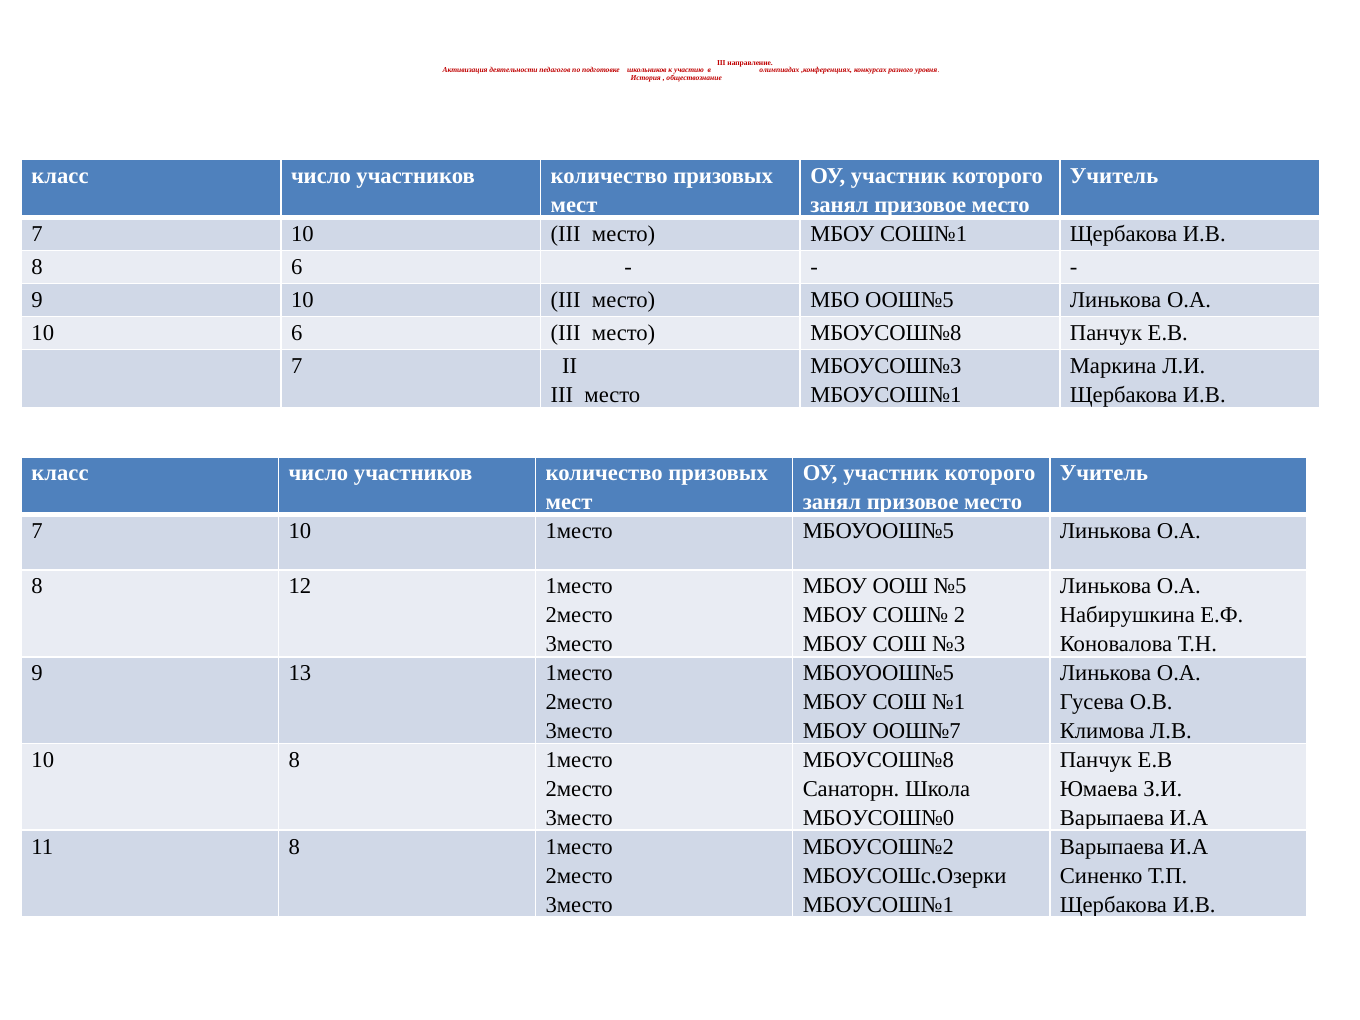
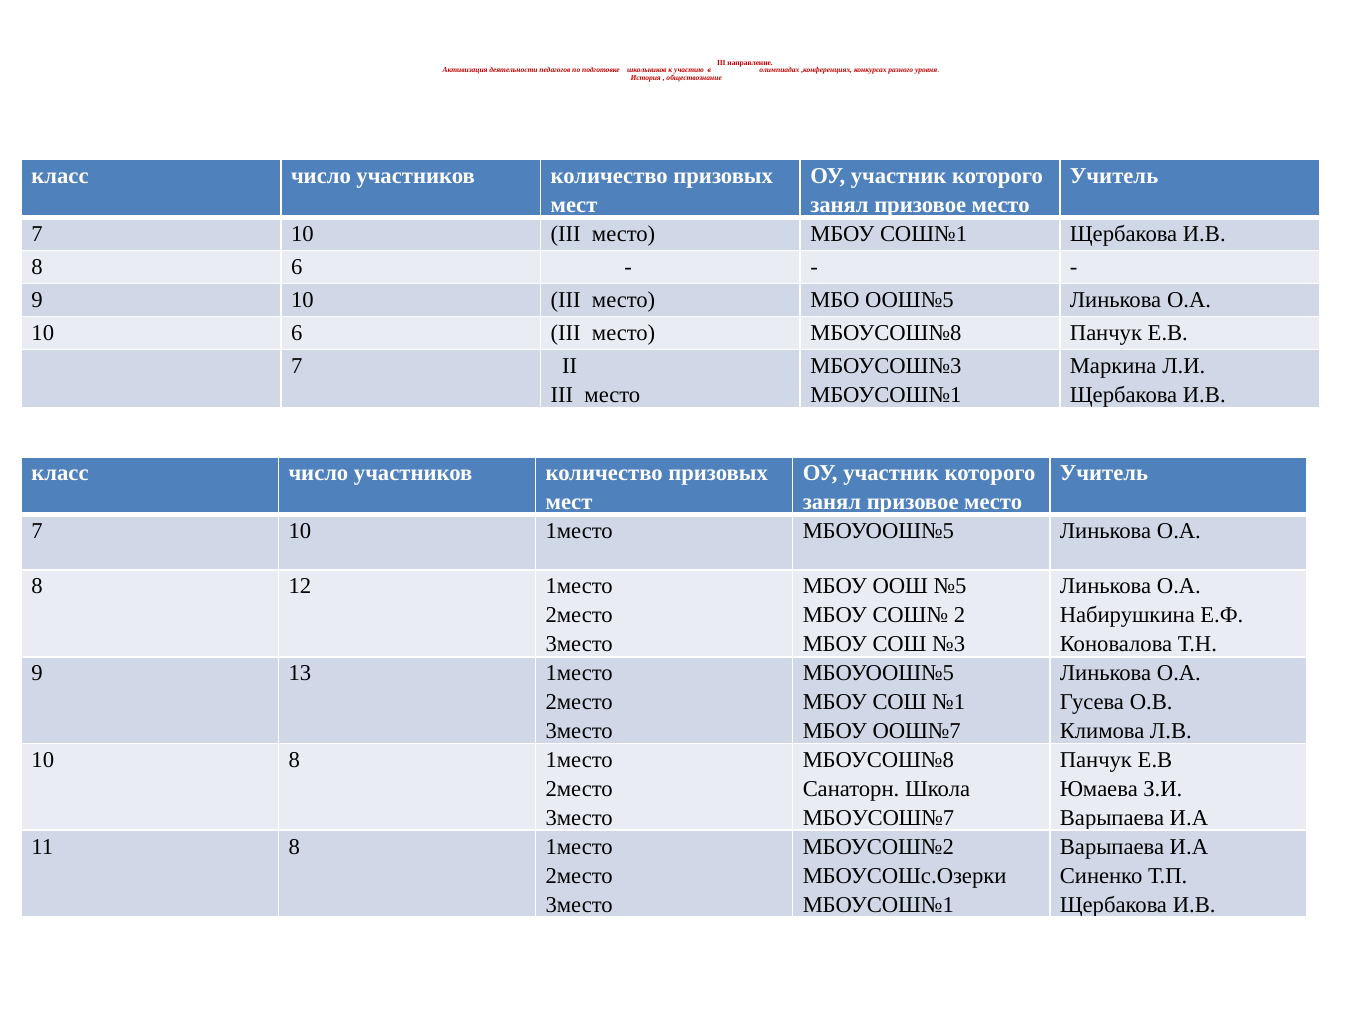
МБОУСОШ№0: МБОУСОШ№0 -> МБОУСОШ№7
